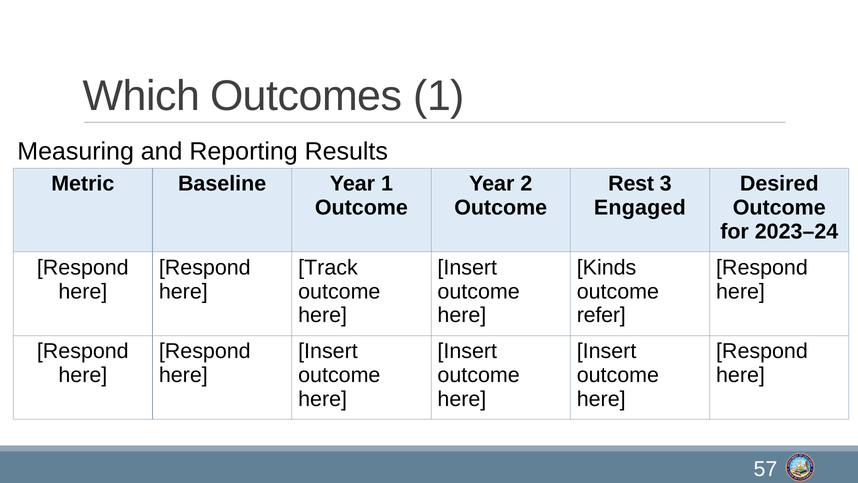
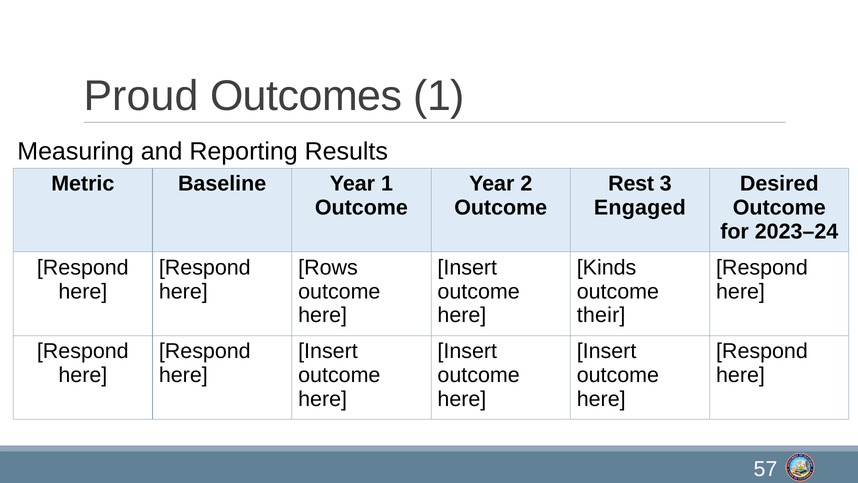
Which: Which -> Proud
Track: Track -> Rows
refer: refer -> their
